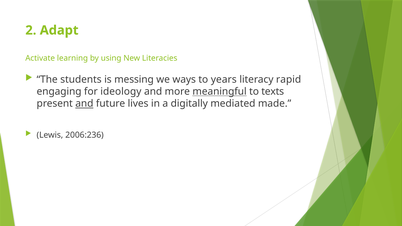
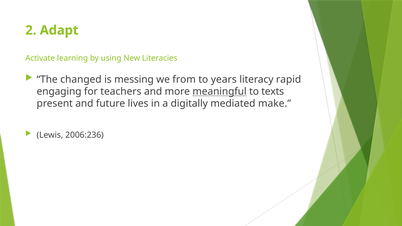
students: students -> changed
ways: ways -> from
ideology: ideology -> teachers
and at (84, 104) underline: present -> none
made: made -> make
